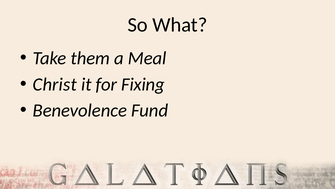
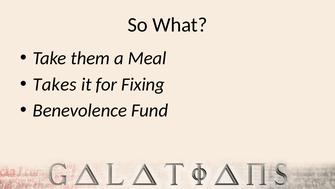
Christ: Christ -> Takes
